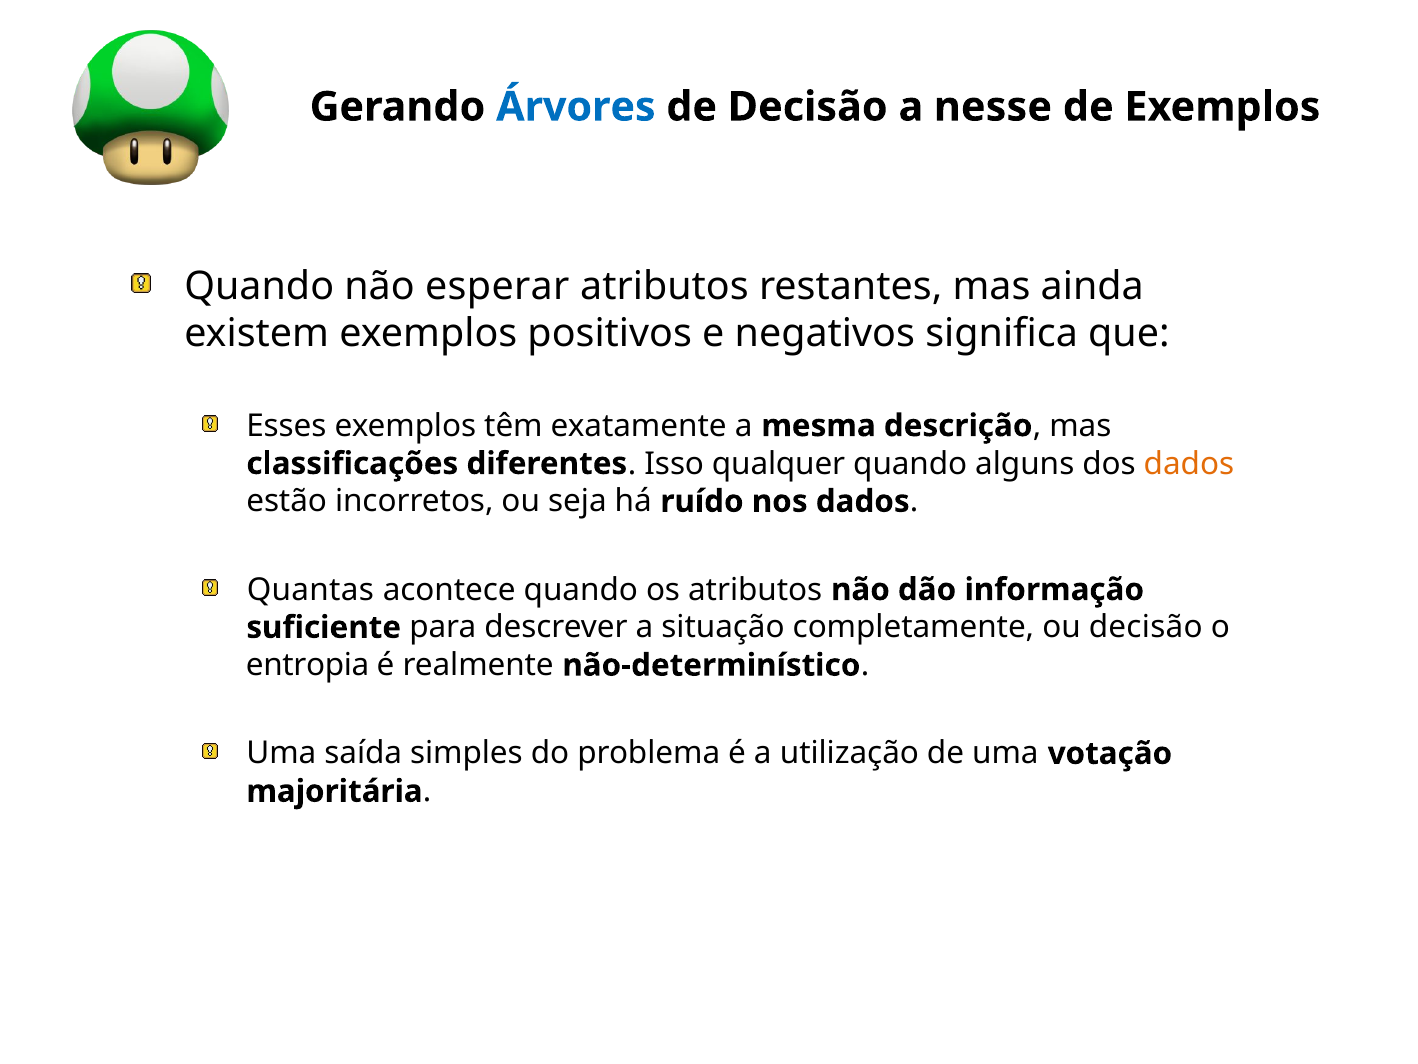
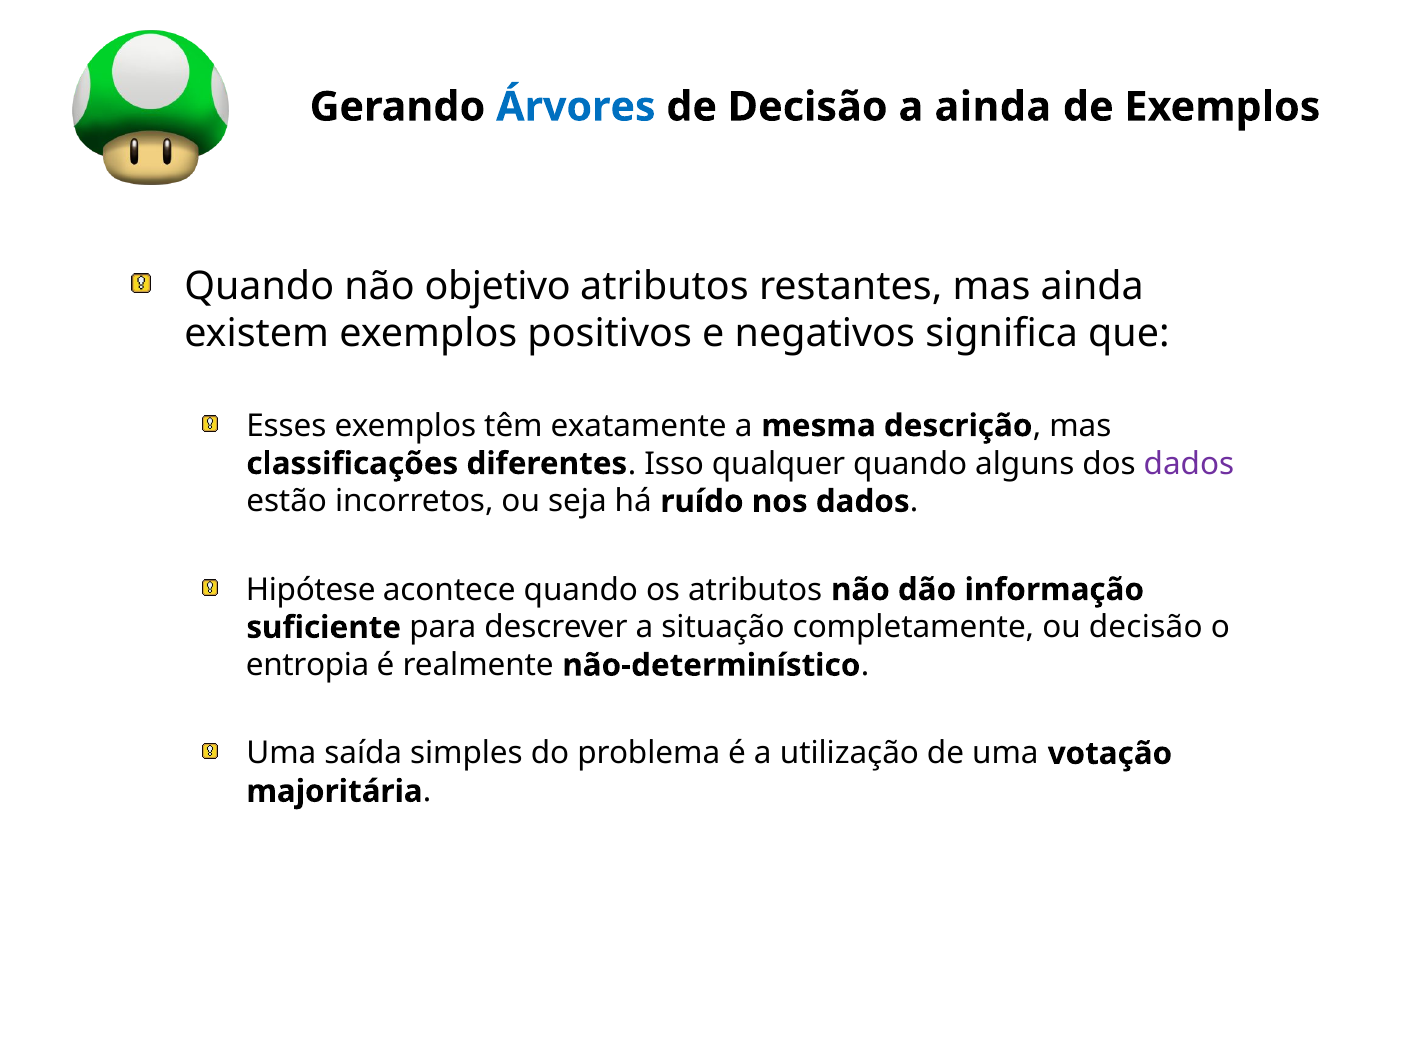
a nesse: nesse -> ainda
esperar: esperar -> objetivo
dados at (1189, 463) colour: orange -> purple
Quantas: Quantas -> Hipótese
